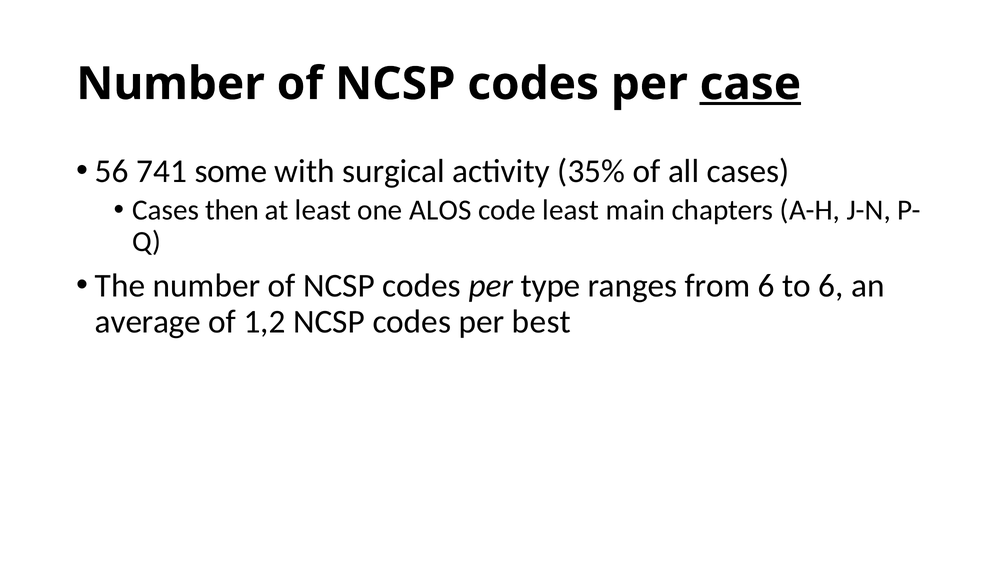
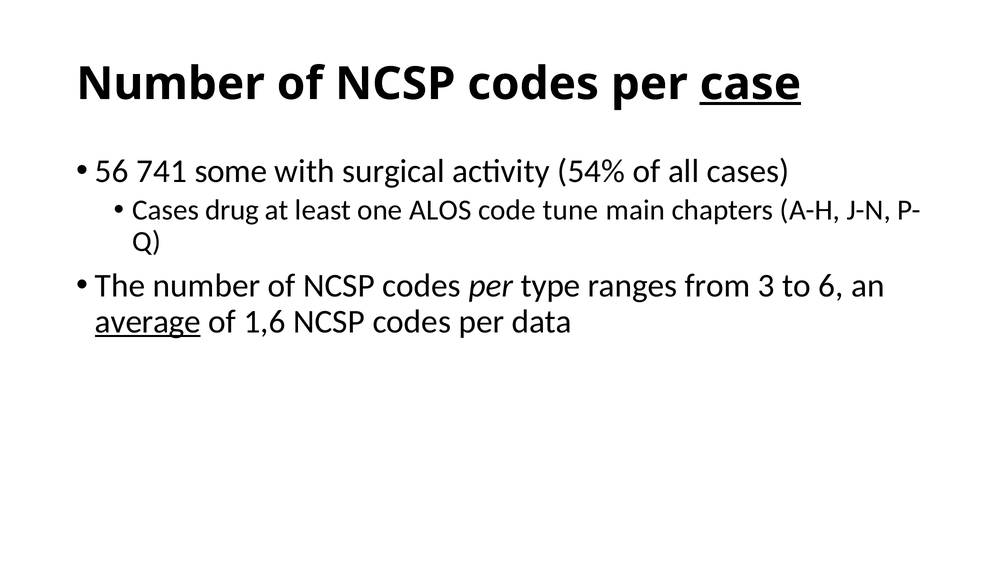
35%: 35% -> 54%
then: then -> drug
code least: least -> tune
from 6: 6 -> 3
average underline: none -> present
1,2: 1,2 -> 1,6
best: best -> data
